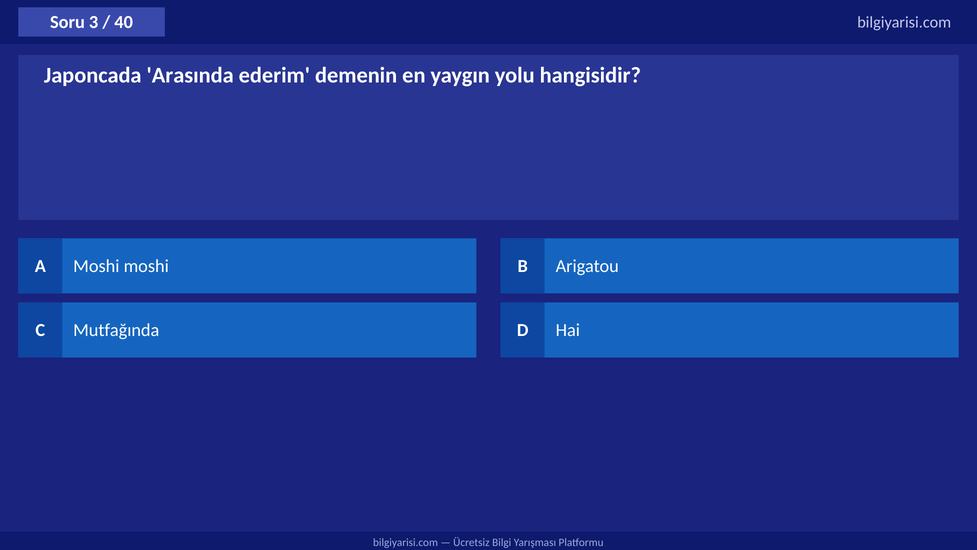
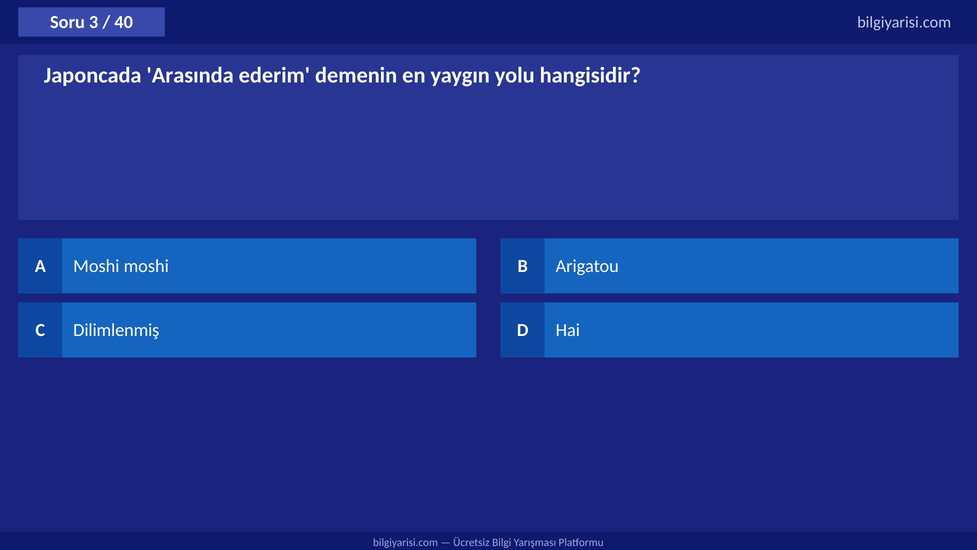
Mutfağında: Mutfağında -> Dilimlenmiş
